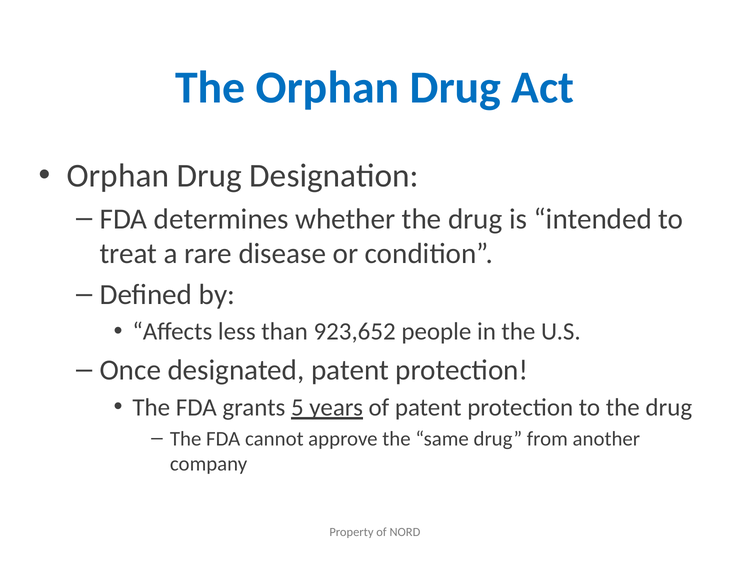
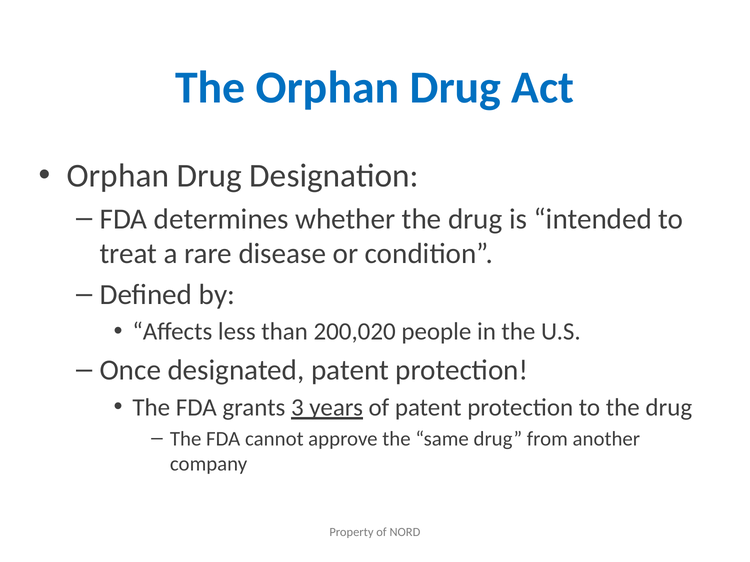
923,652: 923,652 -> 200,020
5: 5 -> 3
